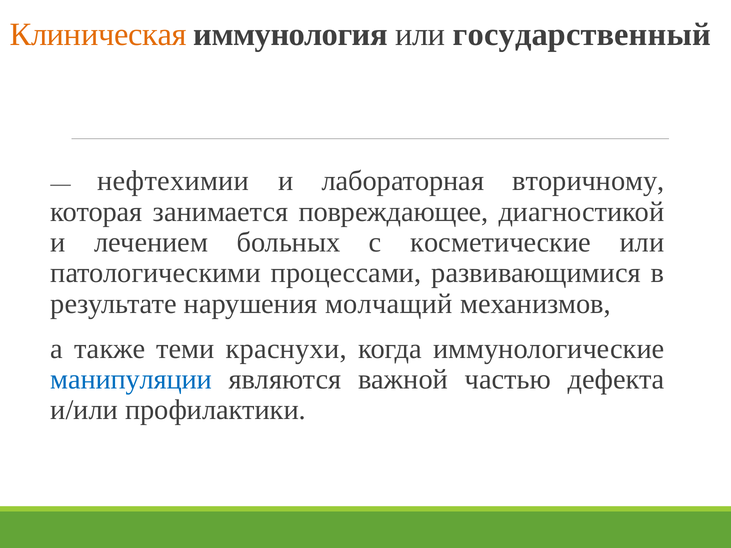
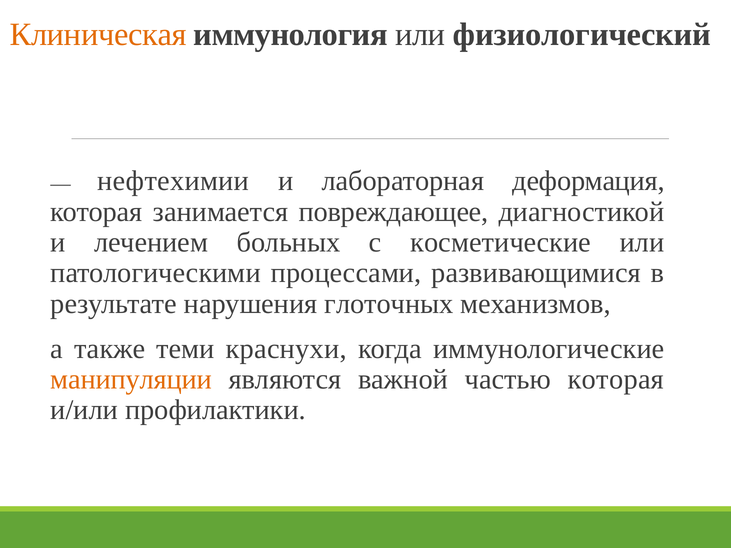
государственный: государственный -> физиологический
вторичному: вторичному -> деформация
молчащий: молчащий -> глоточных
манипуляции colour: blue -> orange
частью дефекта: дефекта -> которая
